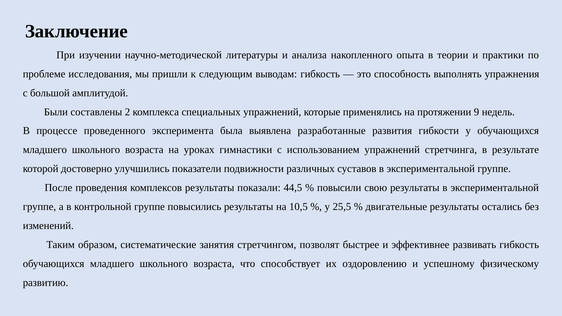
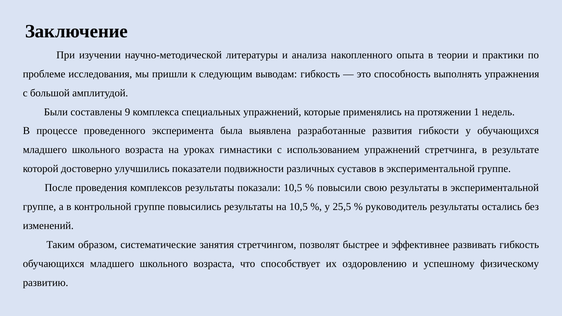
2: 2 -> 9
9: 9 -> 1
показали 44,5: 44,5 -> 10,5
двигательные: двигательные -> руководитель
